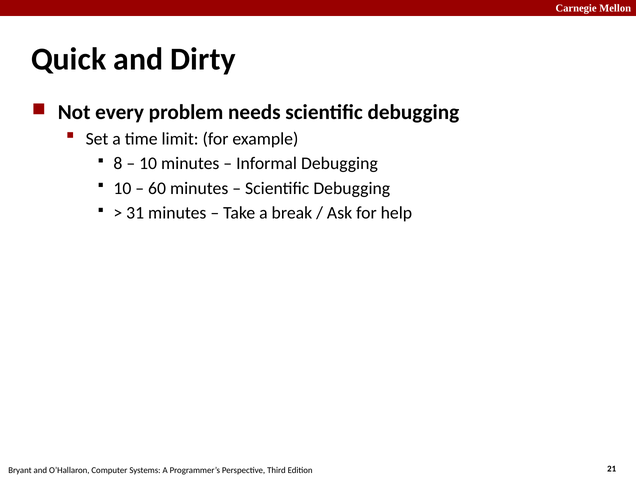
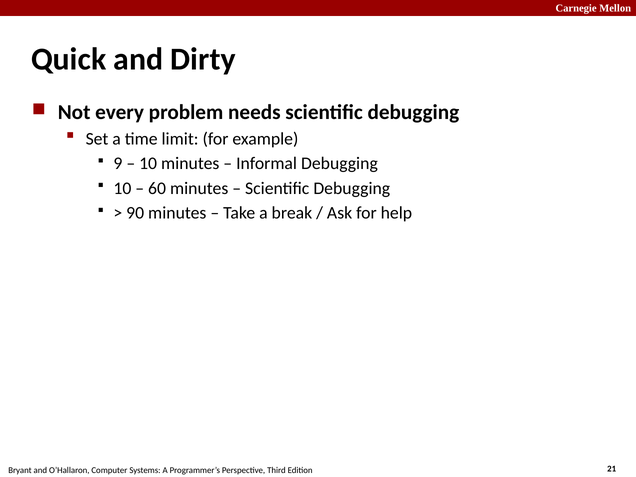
8: 8 -> 9
31: 31 -> 90
